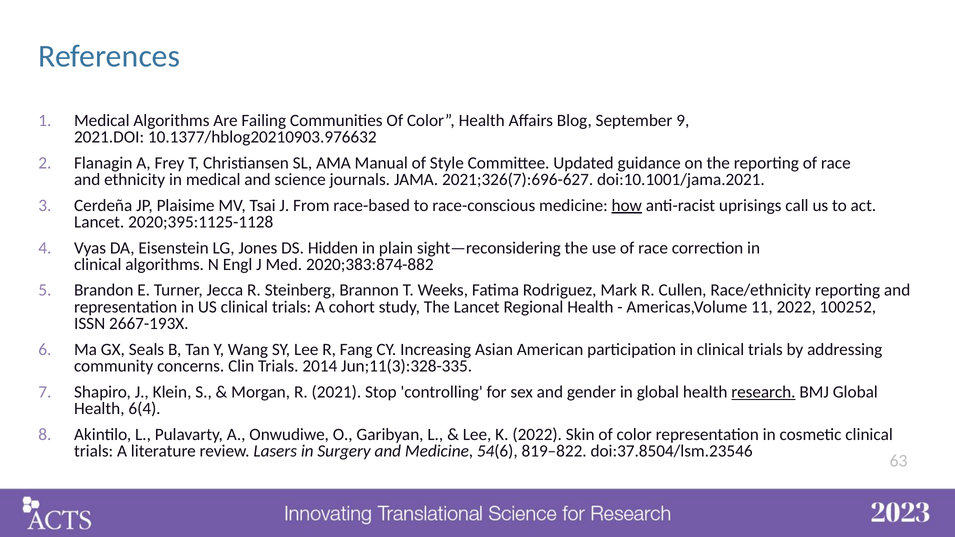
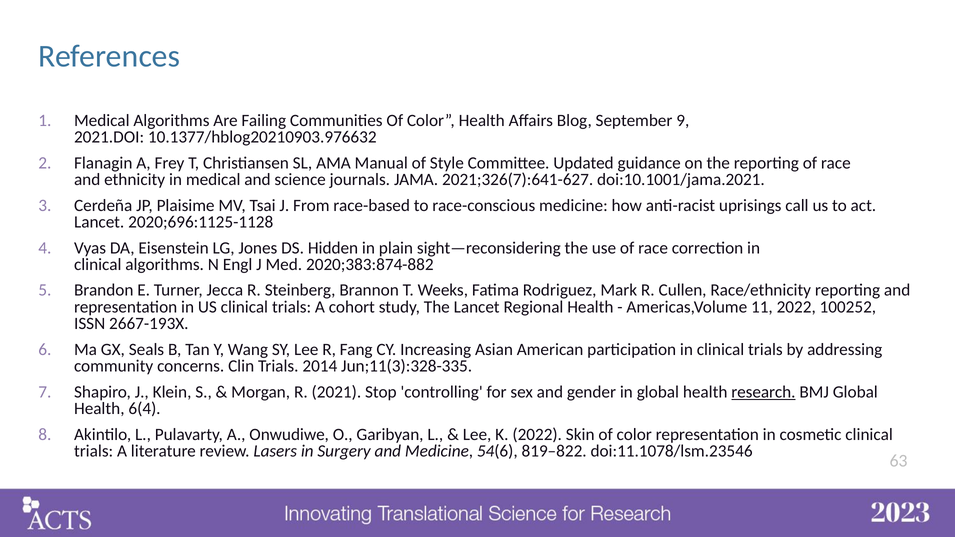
2021;326(7):696-627: 2021;326(7):696-627 -> 2021;326(7):641-627
how underline: present -> none
2020;395:1125-1128: 2020;395:1125-1128 -> 2020;696:1125-1128
doi:37.8504/lsm.23546: doi:37.8504/lsm.23546 -> doi:11.1078/lsm.23546
